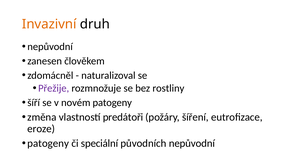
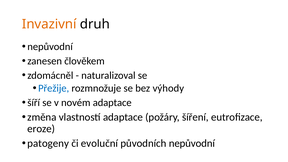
Přežije colour: purple -> blue
rostliny: rostliny -> výhody
novém patogeny: patogeny -> adaptace
vlastností predátoři: predátoři -> adaptace
speciální: speciální -> evoluční
